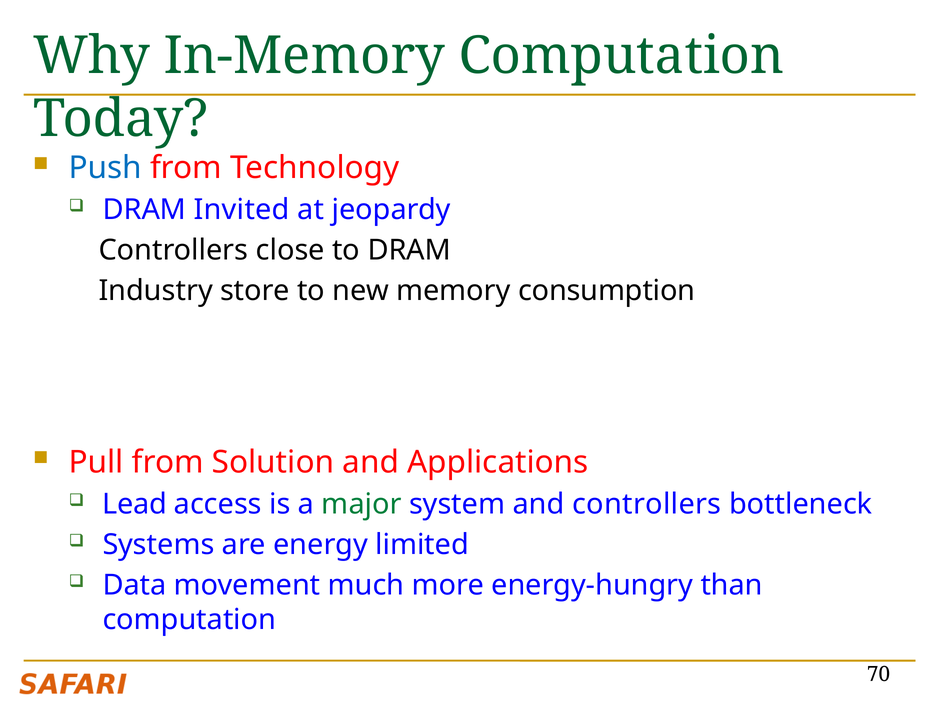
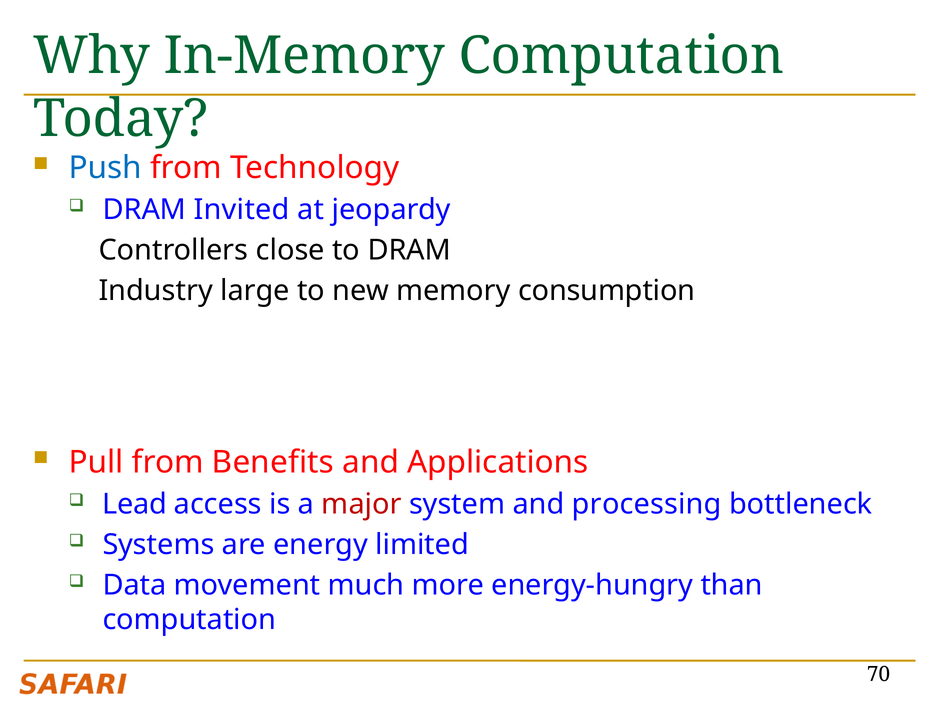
store: store -> large
Solution: Solution -> Benefits
major colour: green -> red
and controllers: controllers -> processing
